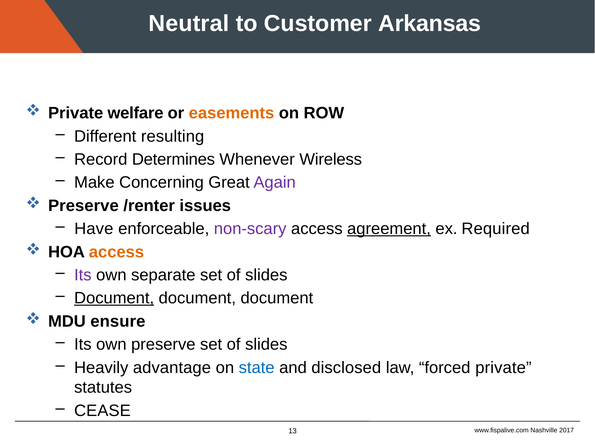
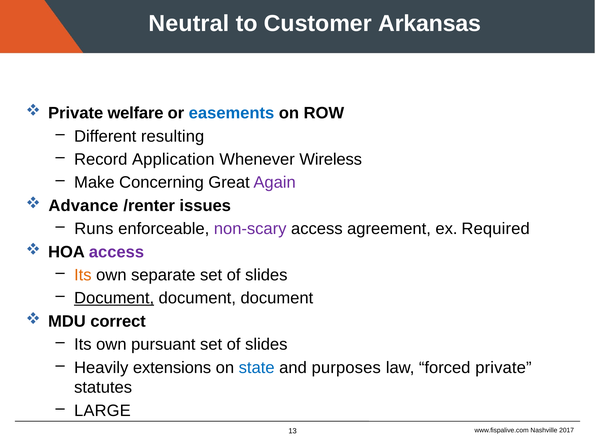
easements colour: orange -> blue
Determines: Determines -> Application
Preserve at (83, 206): Preserve -> Advance
Have: Have -> Runs
agreement underline: present -> none
access at (116, 252) colour: orange -> purple
Its at (83, 275) colour: purple -> orange
ensure: ensure -> correct
own preserve: preserve -> pursuant
advantage: advantage -> extensions
disclosed: disclosed -> purposes
CEASE: CEASE -> LARGE
